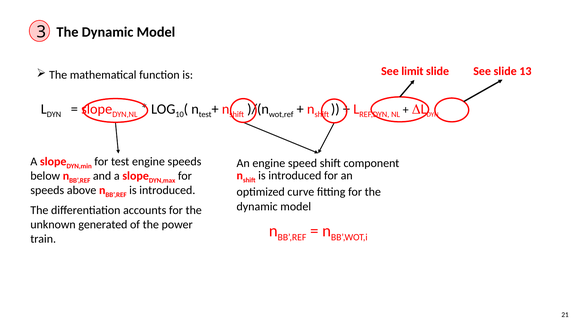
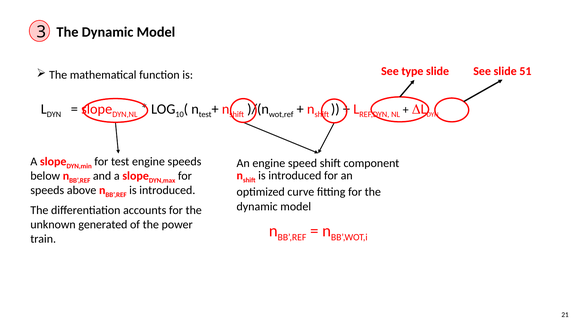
limit: limit -> type
13: 13 -> 51
